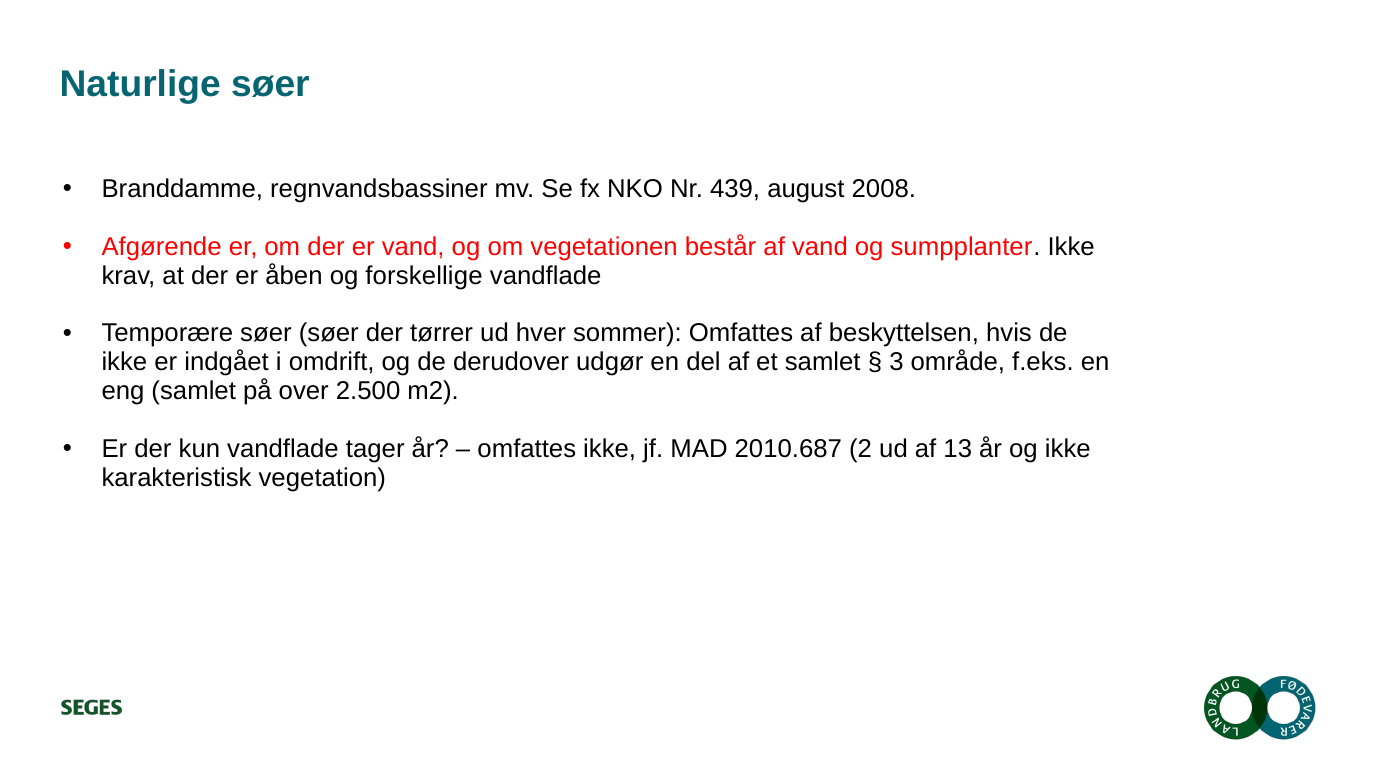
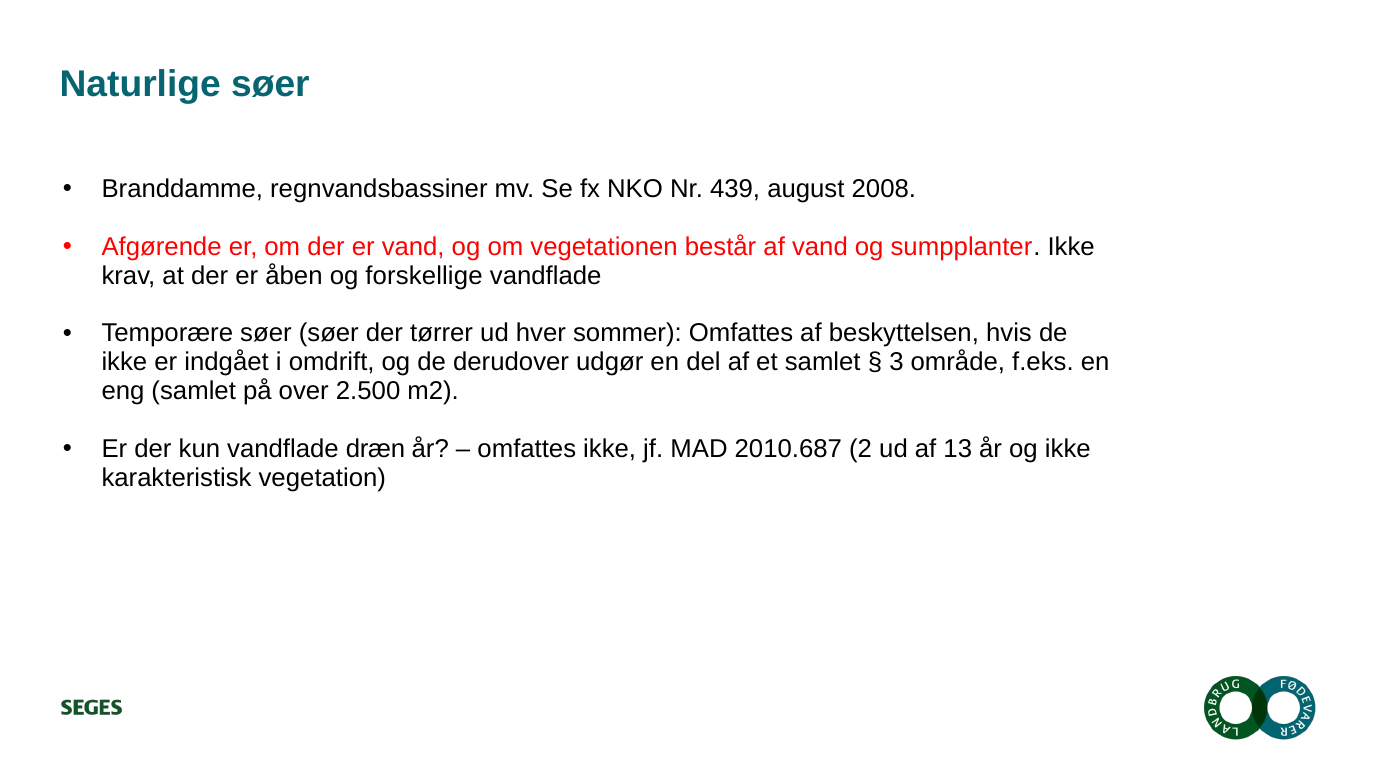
tager: tager -> dræn
